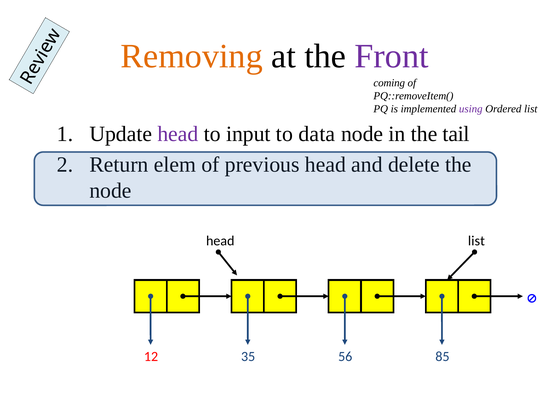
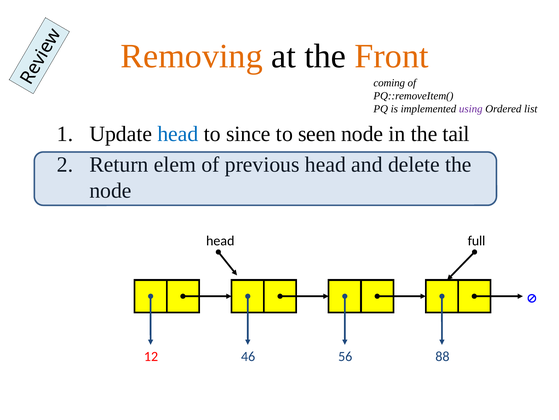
Front colour: purple -> orange
head at (178, 134) colour: purple -> blue
input: input -> since
data: data -> seen
head list: list -> full
35: 35 -> 46
85: 85 -> 88
